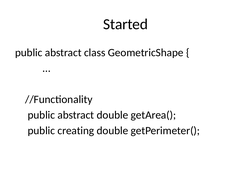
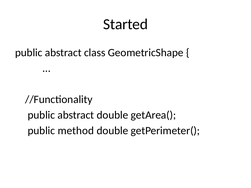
creating: creating -> method
